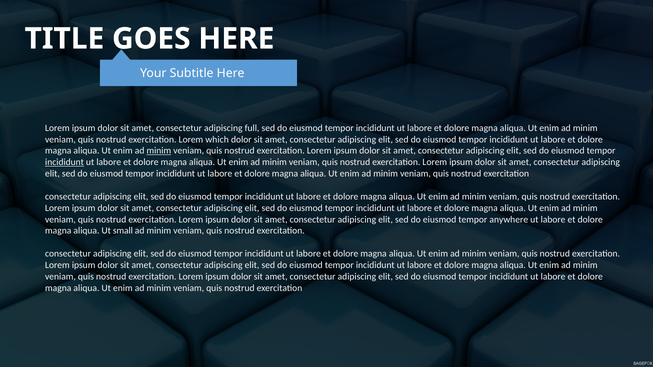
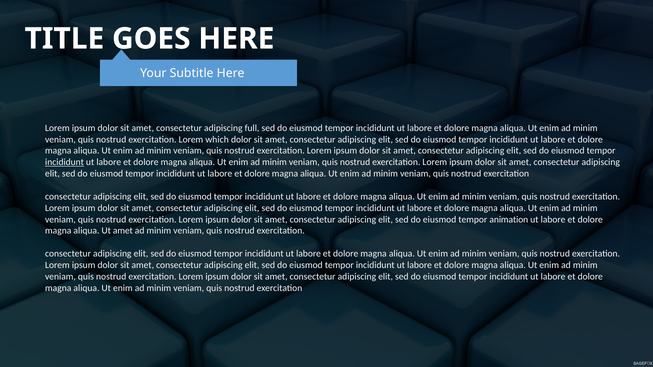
minim at (159, 151) underline: present -> none
anywhere: anywhere -> animation
Ut small: small -> amet
